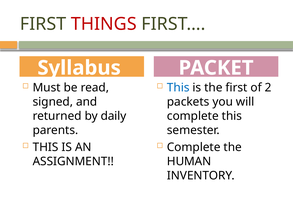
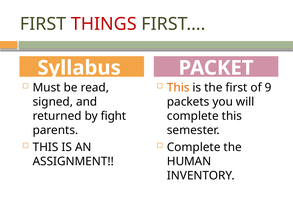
This at (178, 87) colour: blue -> orange
2: 2 -> 9
daily: daily -> fight
